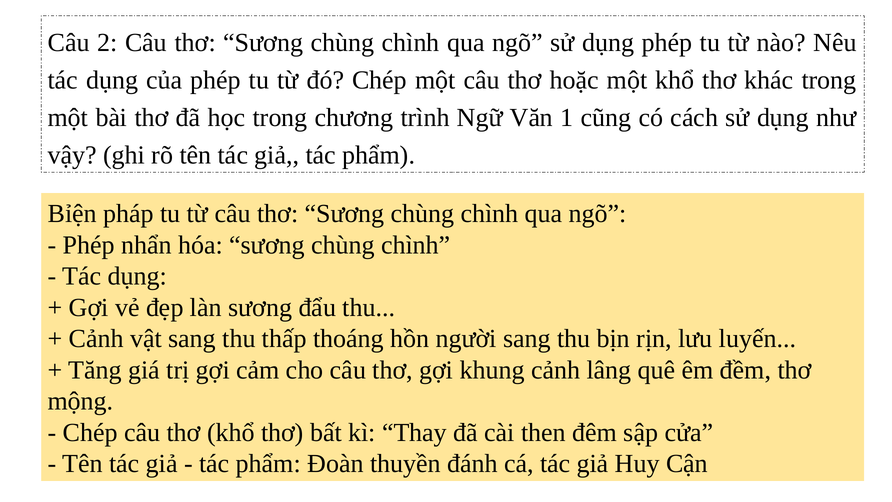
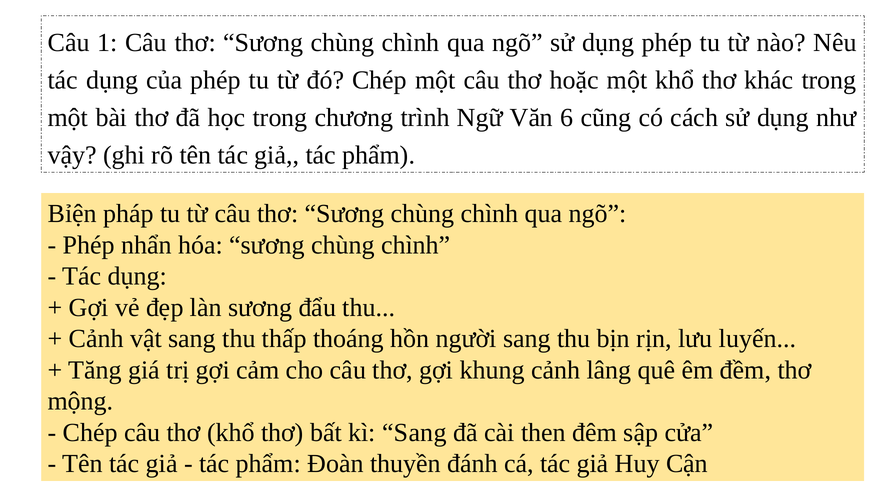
2: 2 -> 1
1: 1 -> 6
kì Thay: Thay -> Sang
